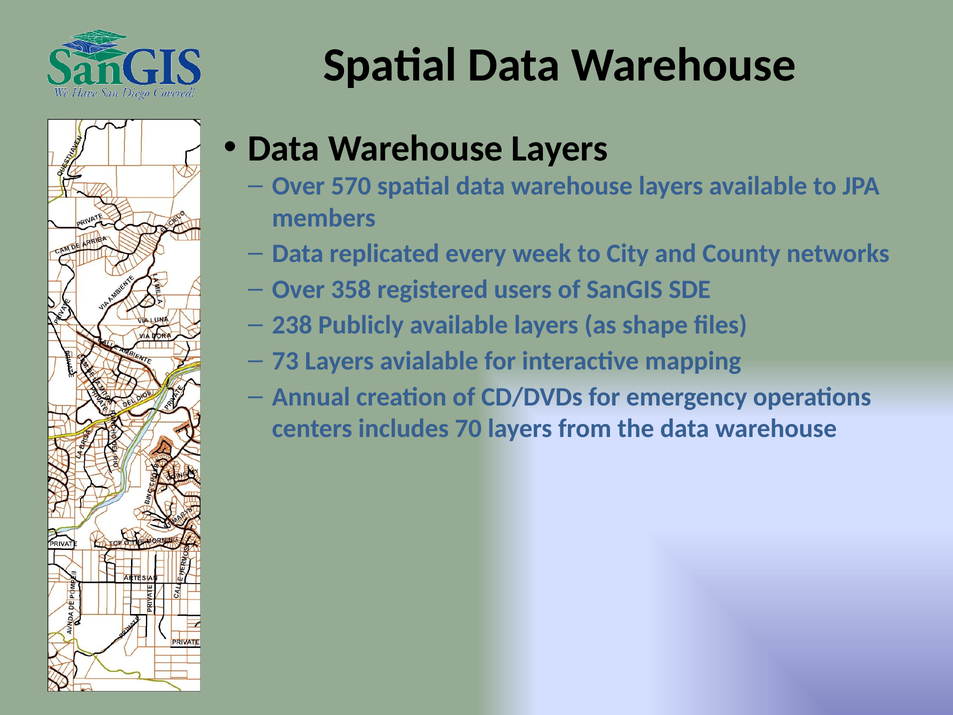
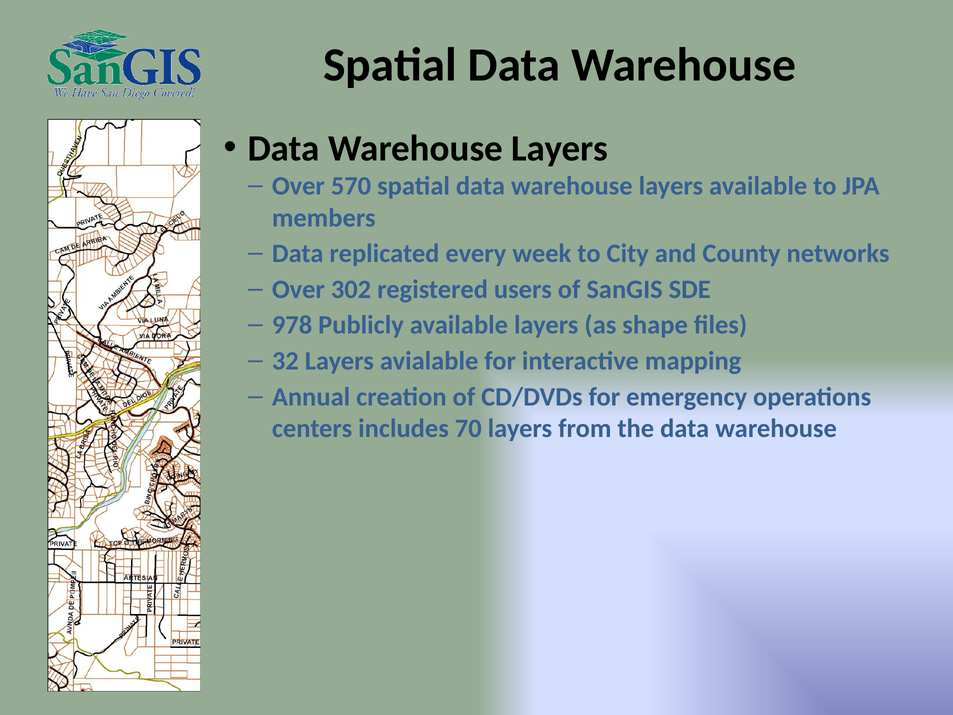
358: 358 -> 302
238: 238 -> 978
73: 73 -> 32
